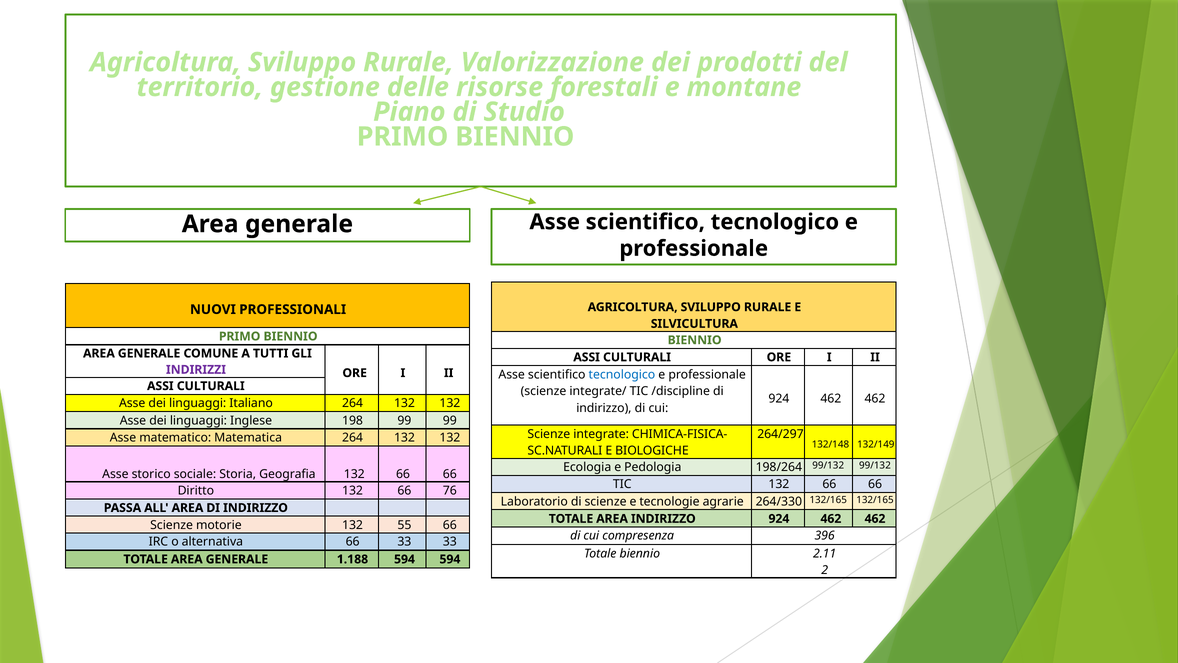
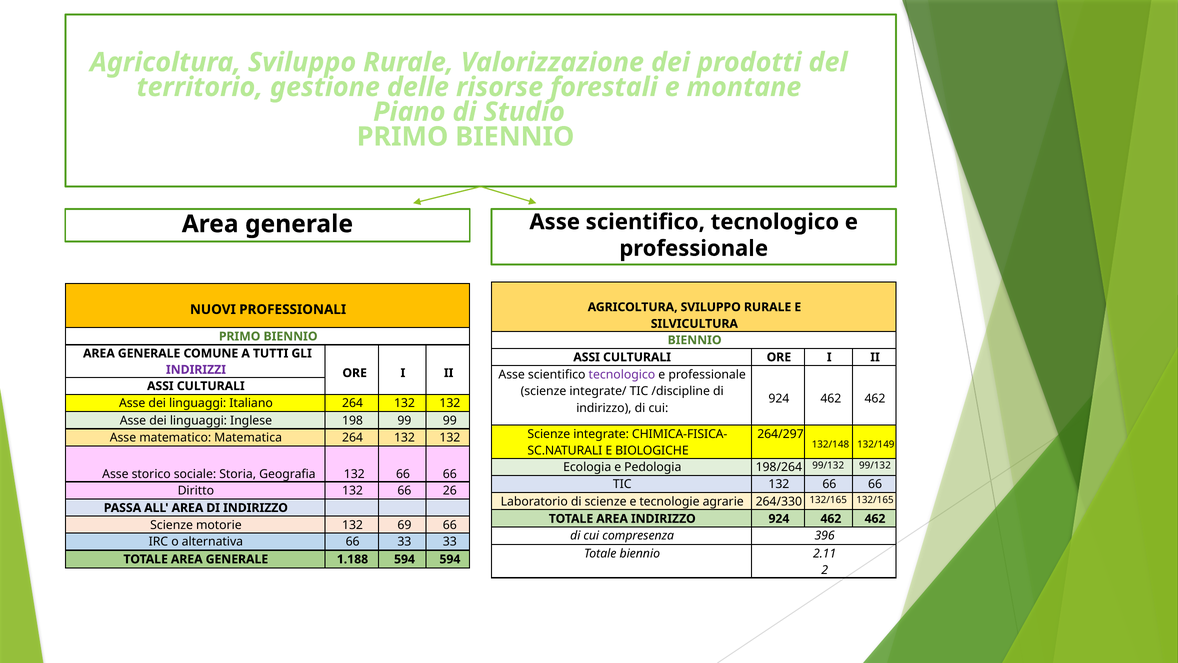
tecnologico at (622, 374) colour: blue -> purple
76: 76 -> 26
55: 55 -> 69
